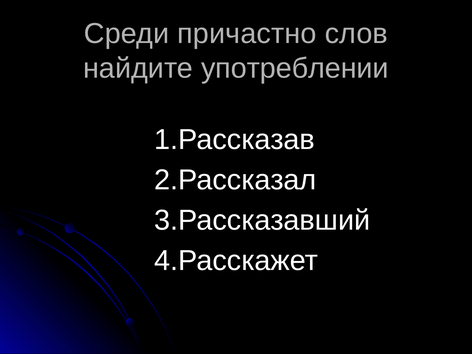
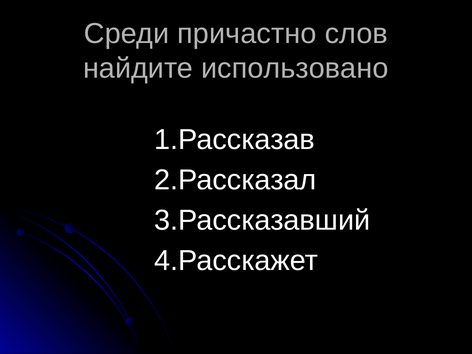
употреблении: употреблении -> использовано
